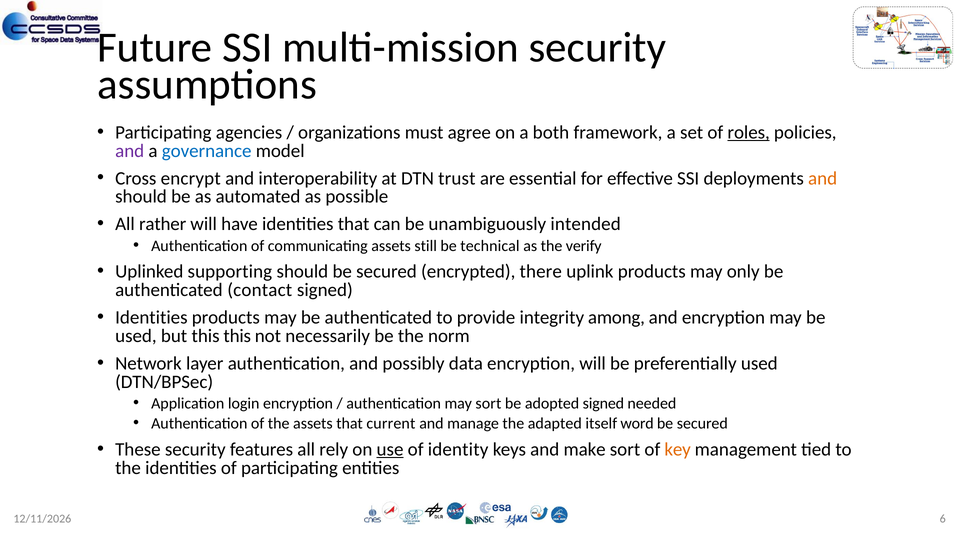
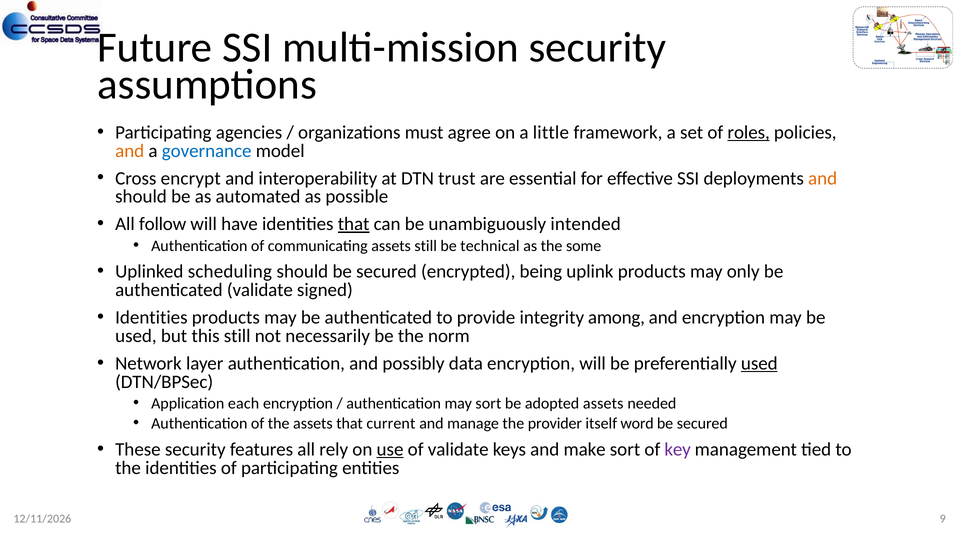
both: both -> little
and at (130, 151) colour: purple -> orange
rather: rather -> follow
that at (354, 224) underline: none -> present
verify: verify -> some
supporting: supporting -> scheduling
there: there -> being
authenticated contact: contact -> validate
this this: this -> still
used at (759, 364) underline: none -> present
login: login -> each
adopted signed: signed -> assets
adapted: adapted -> provider
of identity: identity -> validate
key colour: orange -> purple
6: 6 -> 9
